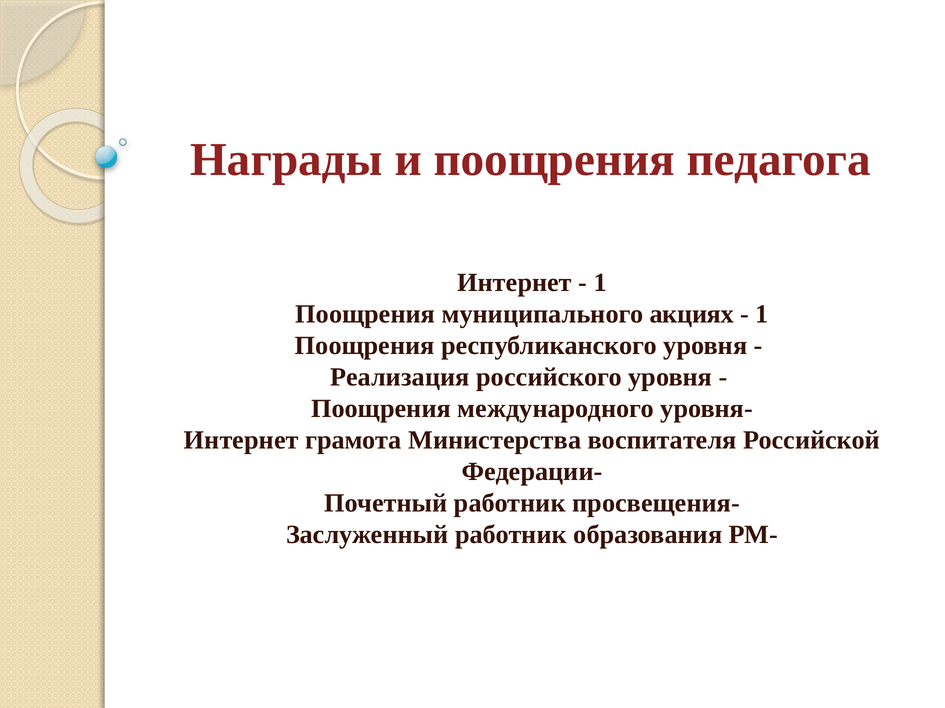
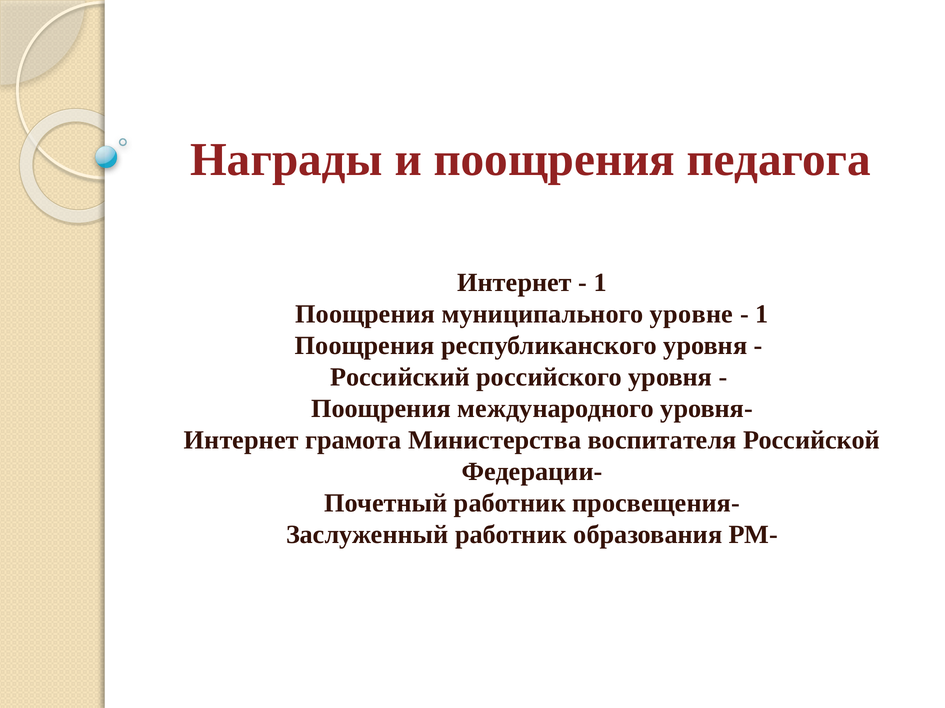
акциях: акциях -> уровне
Реализация: Реализация -> Российский
